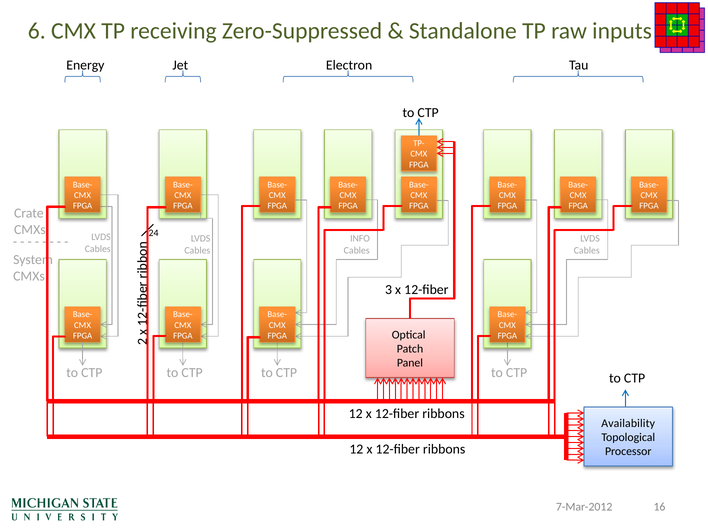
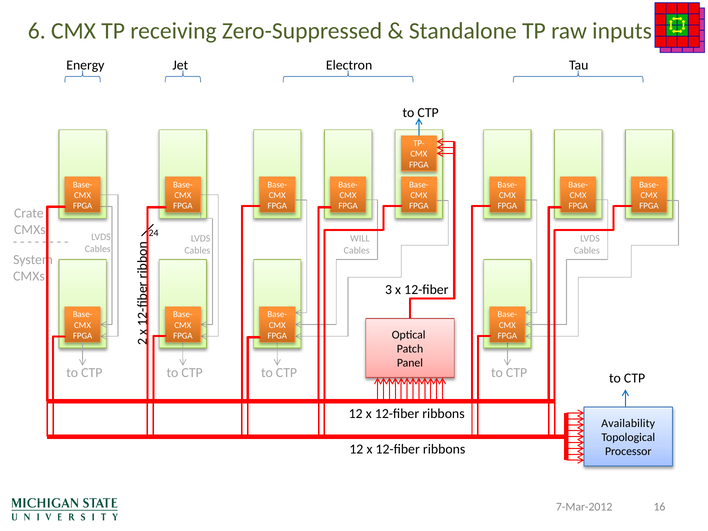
INFO: INFO -> WILL
